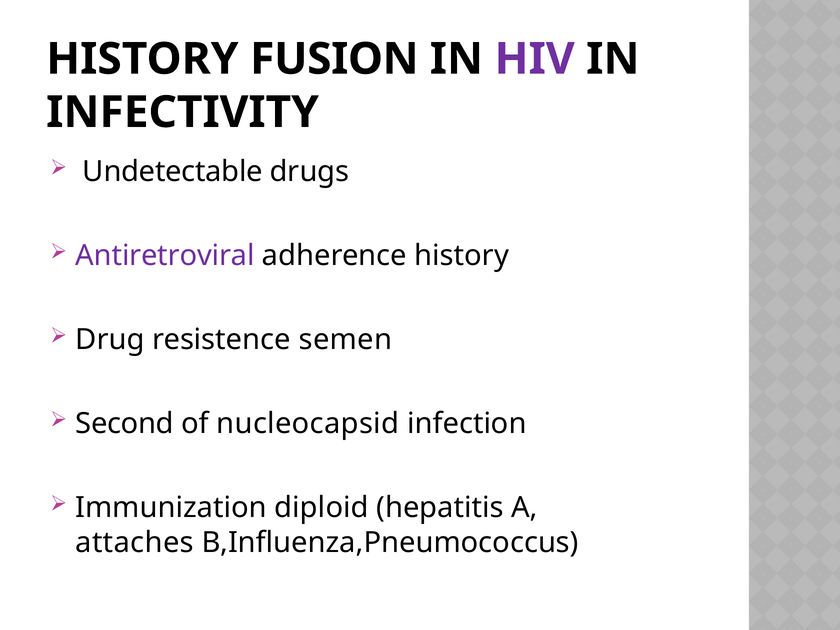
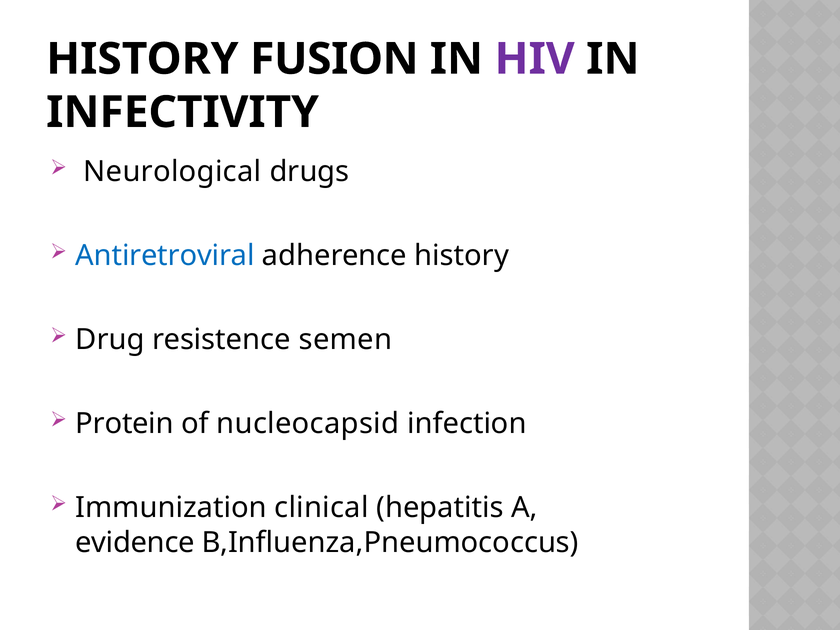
Undetectable: Undetectable -> Neurological
Antiretroviral colour: purple -> blue
Second: Second -> Protein
diploid: diploid -> clinical
attaches: attaches -> evidence
